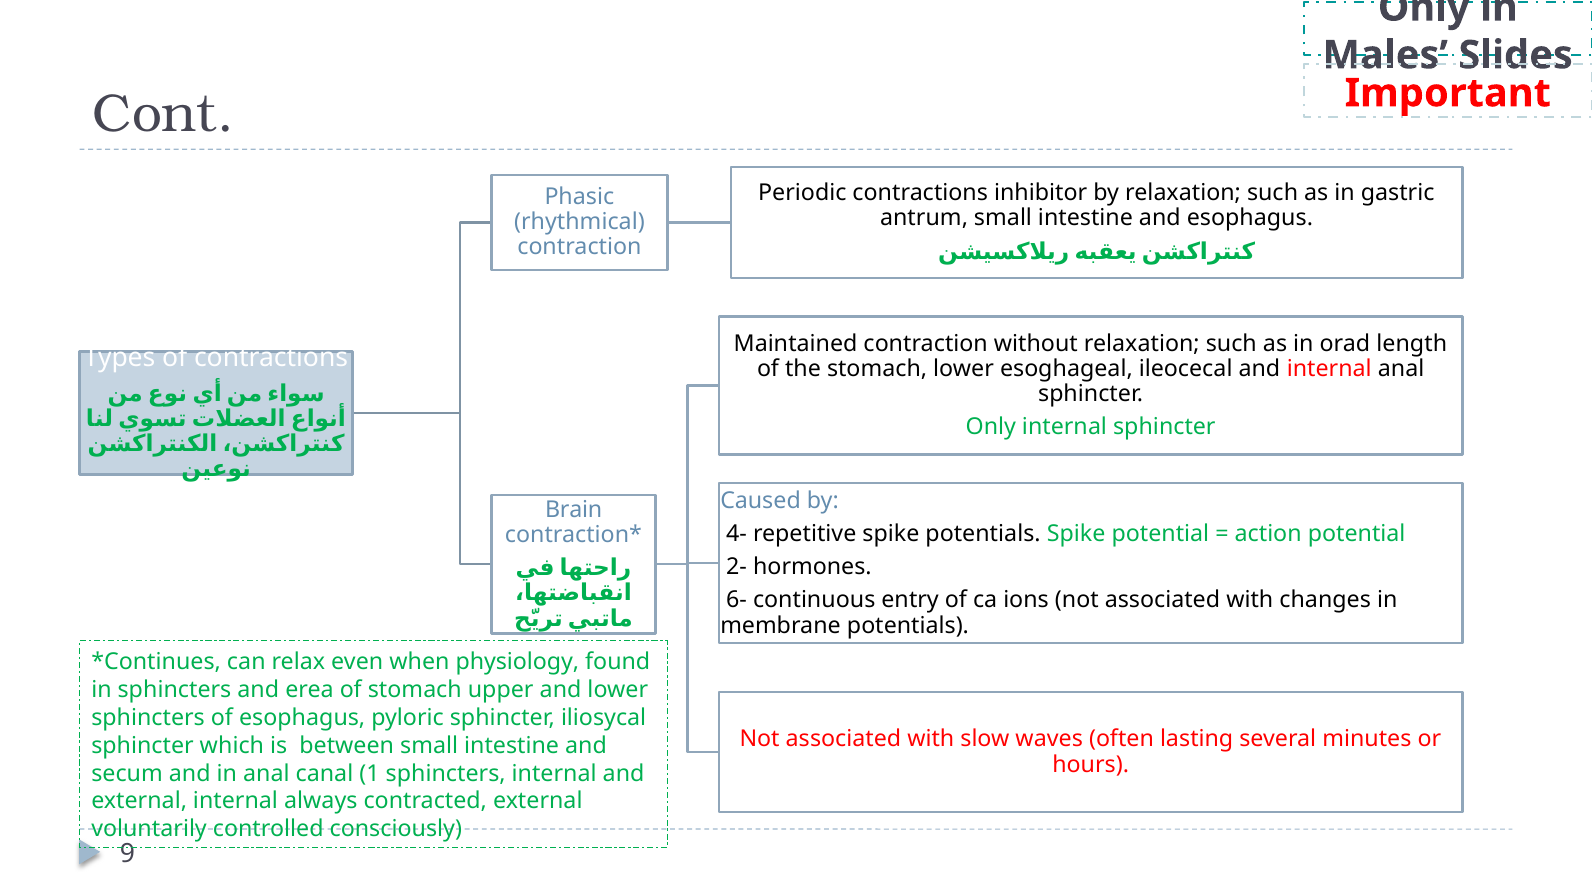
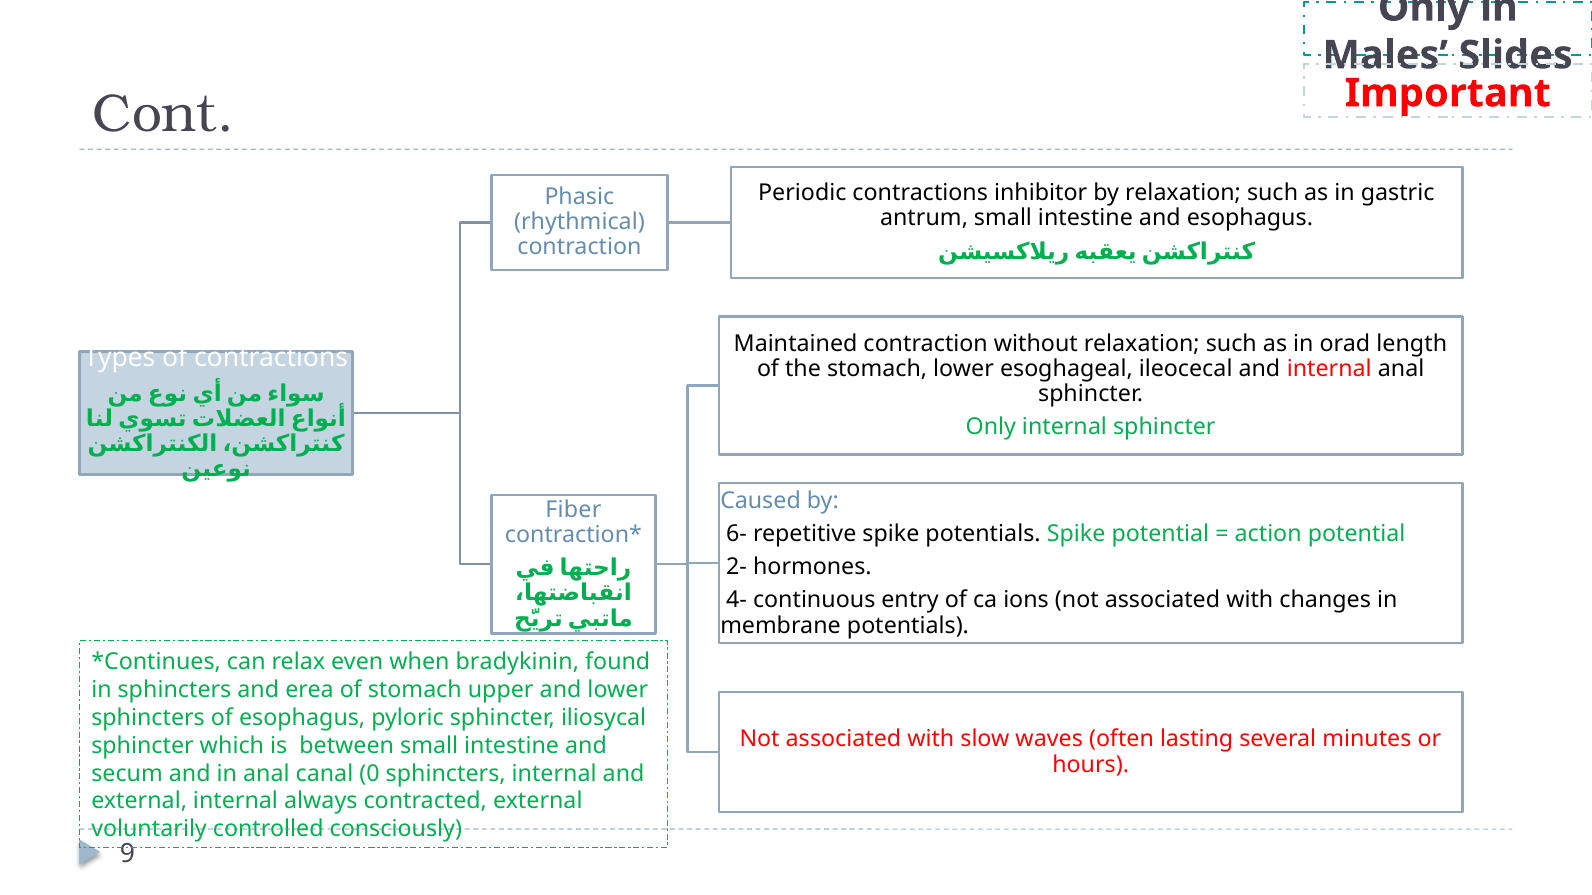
Brain: Brain -> Fiber
4-: 4- -> 6-
6-: 6- -> 4-
physiology: physiology -> bradykinin
1: 1 -> 0
